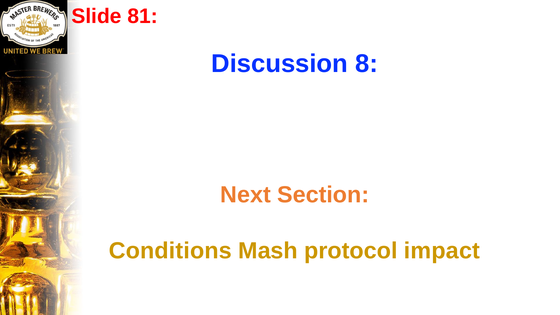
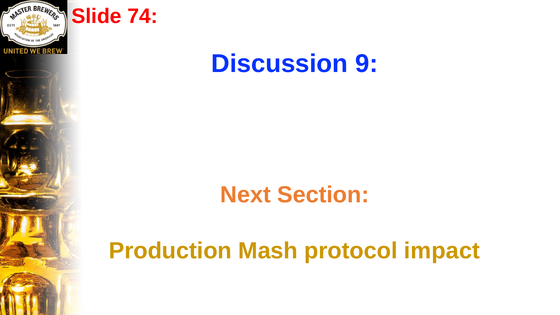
81: 81 -> 74
8: 8 -> 9
Conditions: Conditions -> Production
